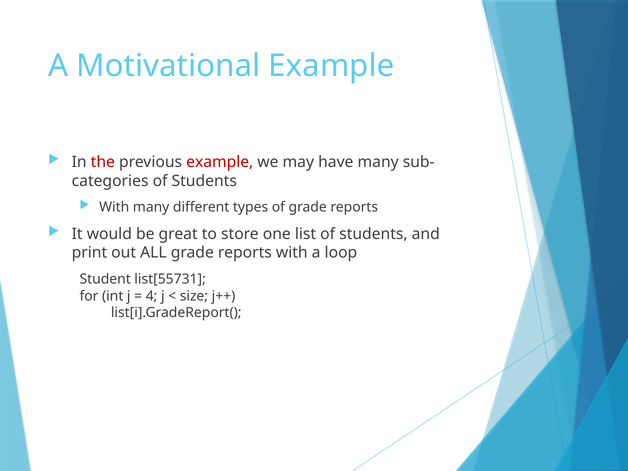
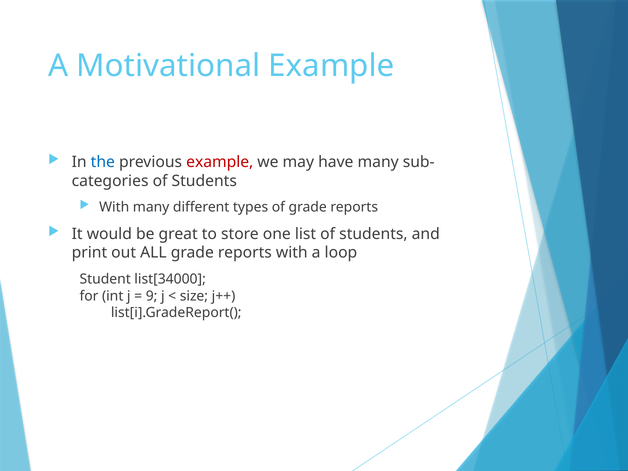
the colour: red -> blue
list[55731: list[55731 -> list[34000
4: 4 -> 9
